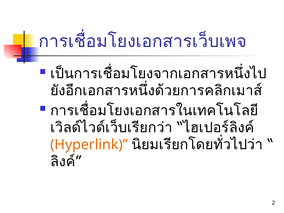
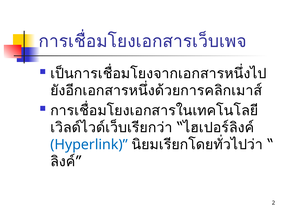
Hyperlink colour: orange -> blue
